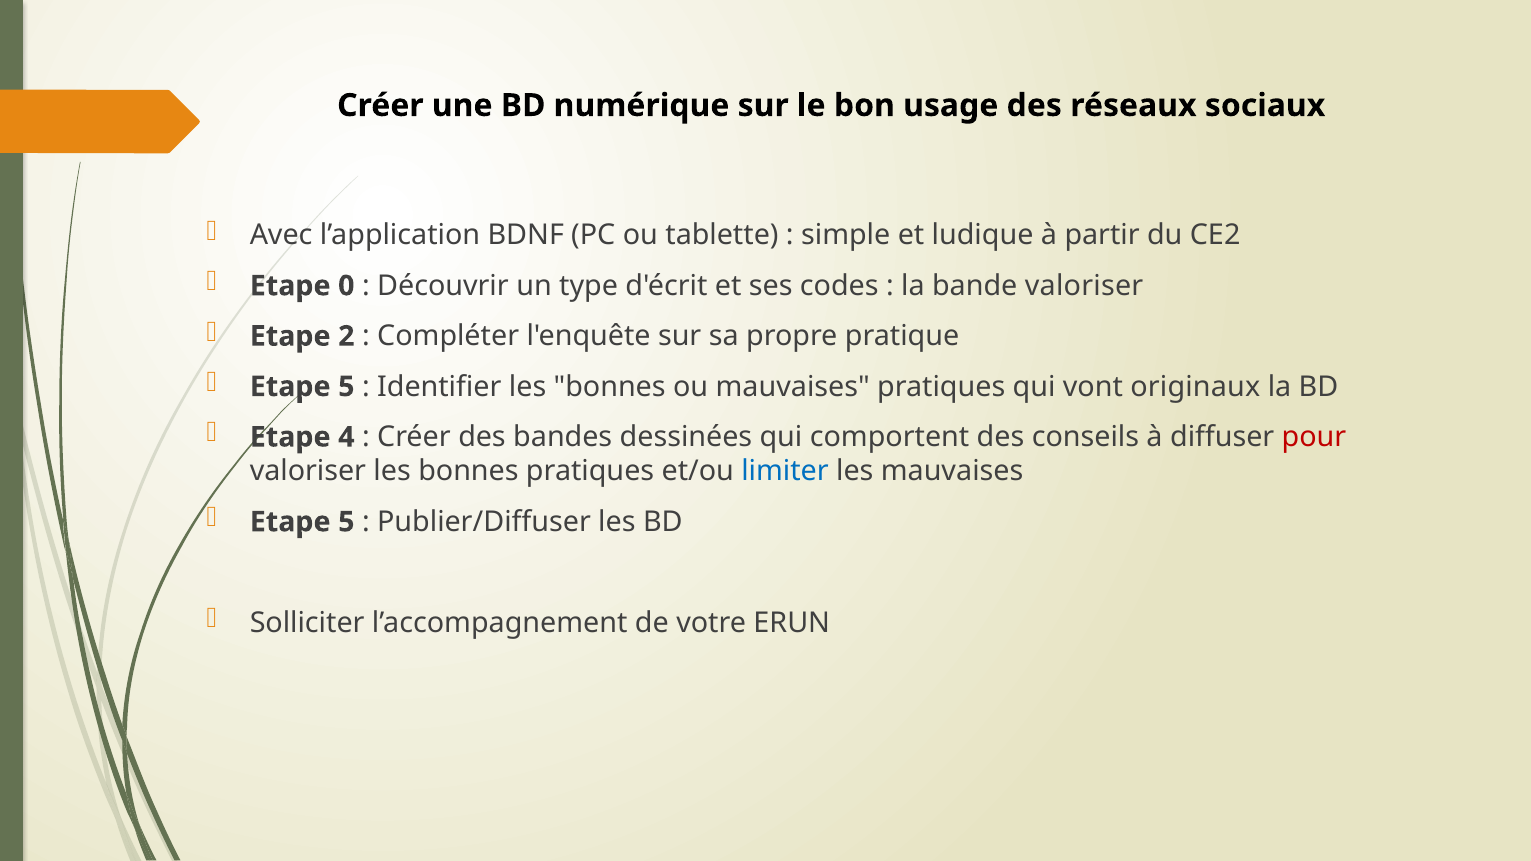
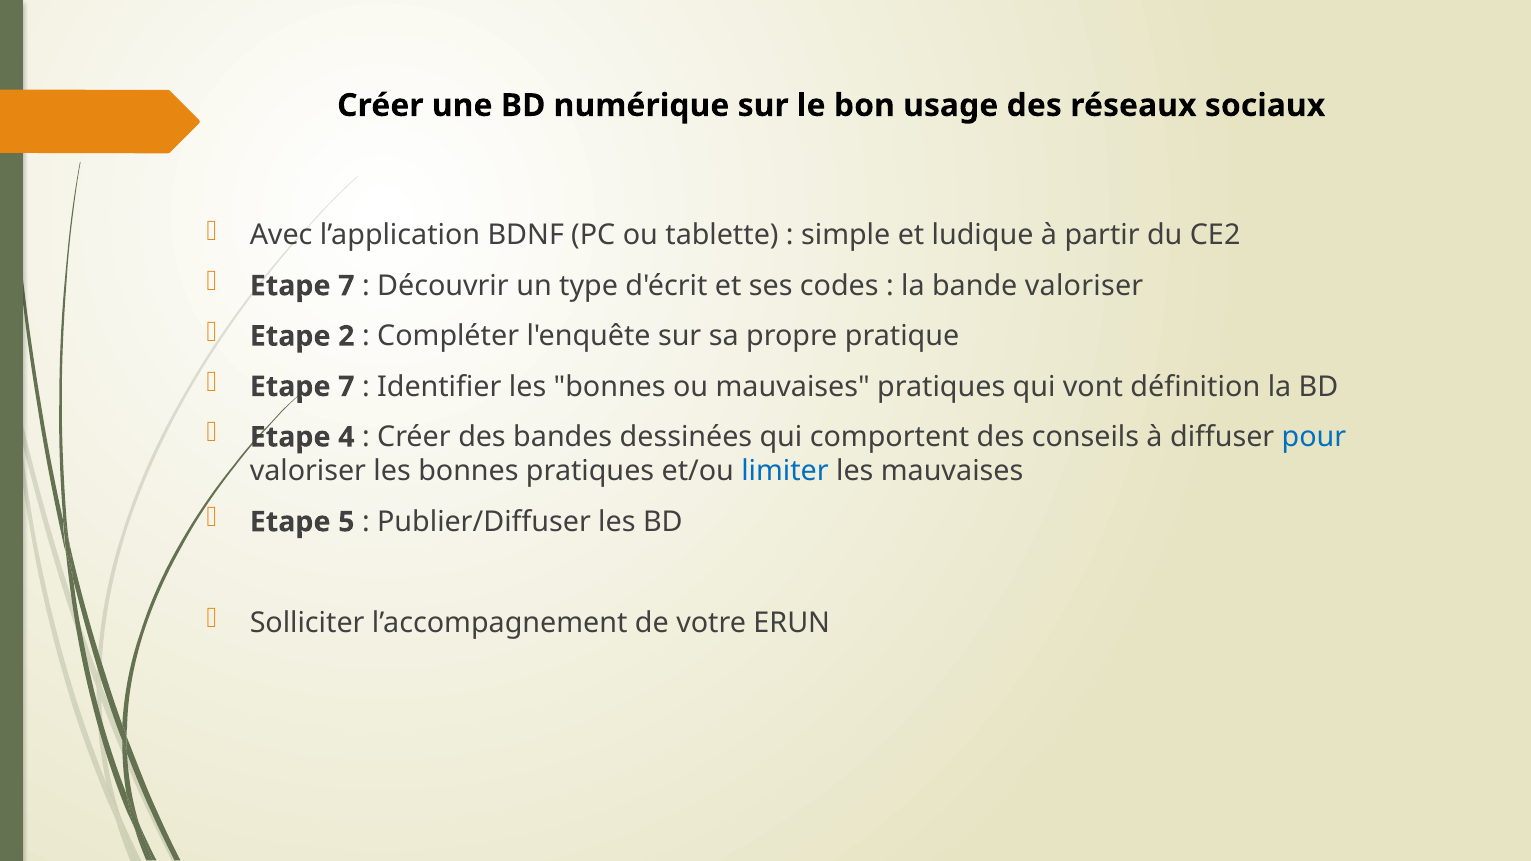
0 at (346, 286): 0 -> 7
5 at (346, 387): 5 -> 7
originaux: originaux -> définition
pour colour: red -> blue
